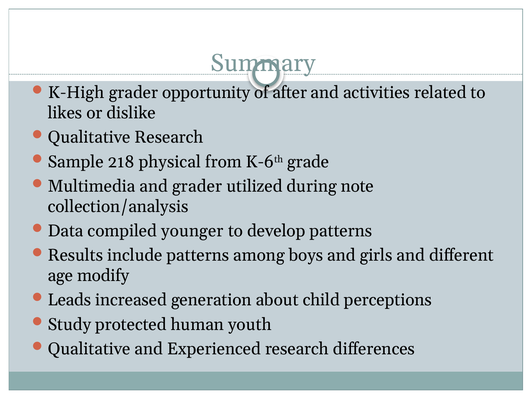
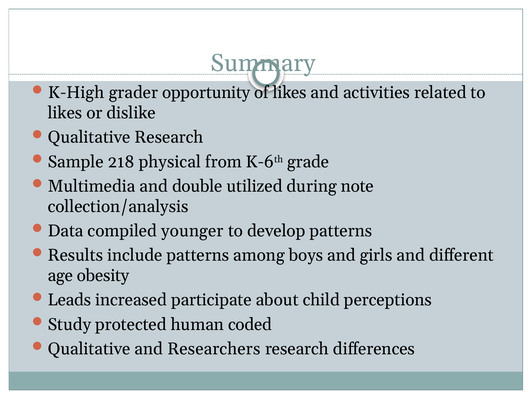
of after: after -> likes
and grader: grader -> double
modify: modify -> obesity
generation: generation -> participate
youth: youth -> coded
Experienced: Experienced -> Researchers
